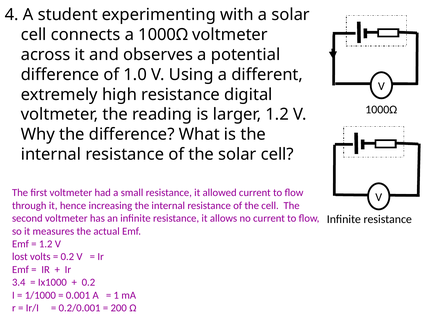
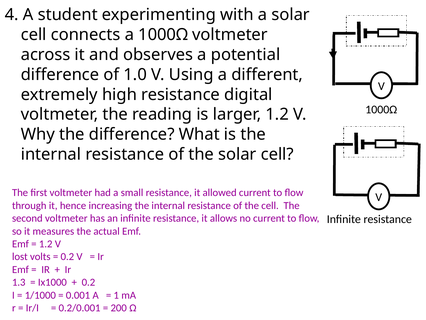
3.4: 3.4 -> 1.3
